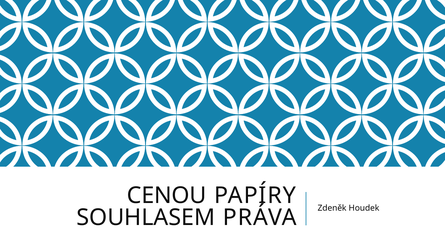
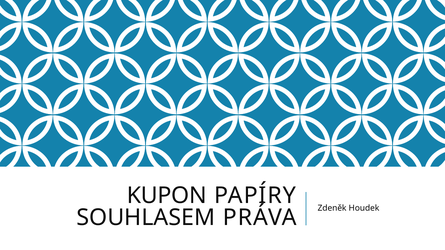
CENOU: CENOU -> KUPON
